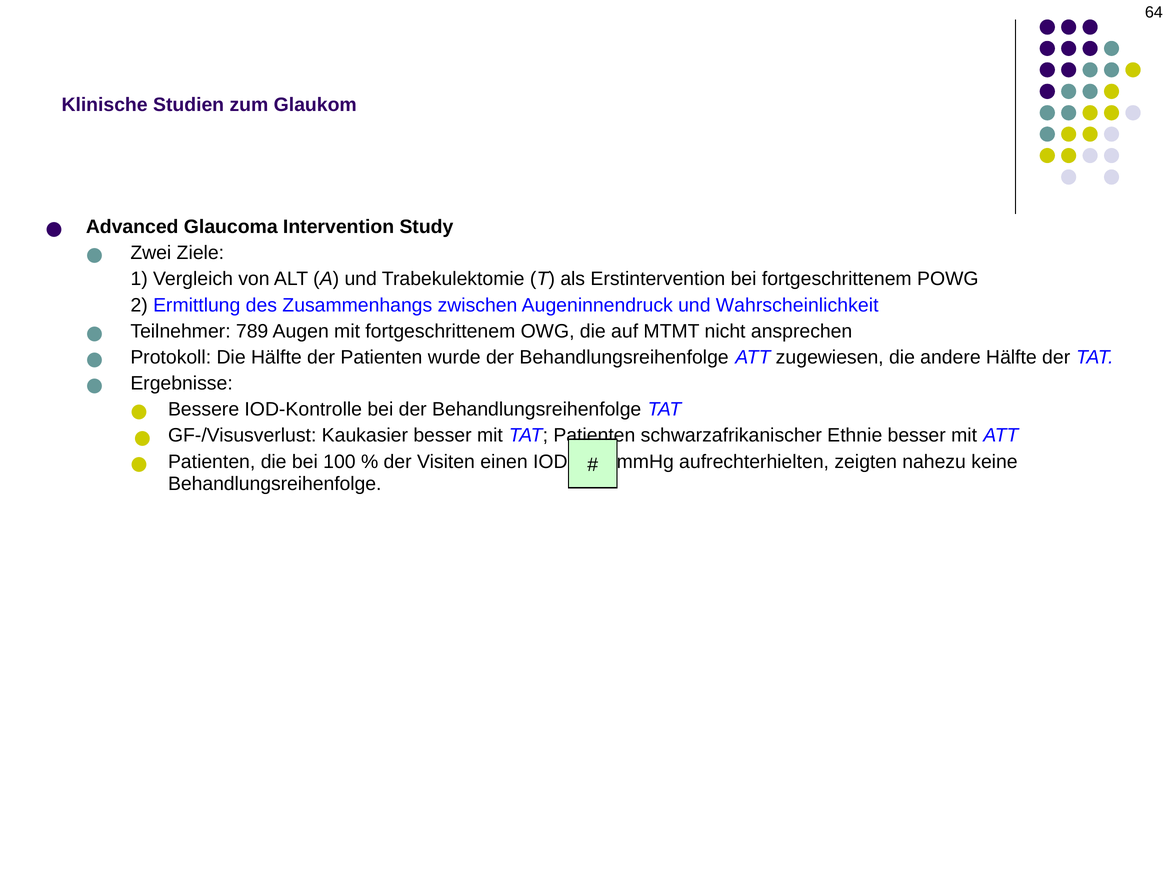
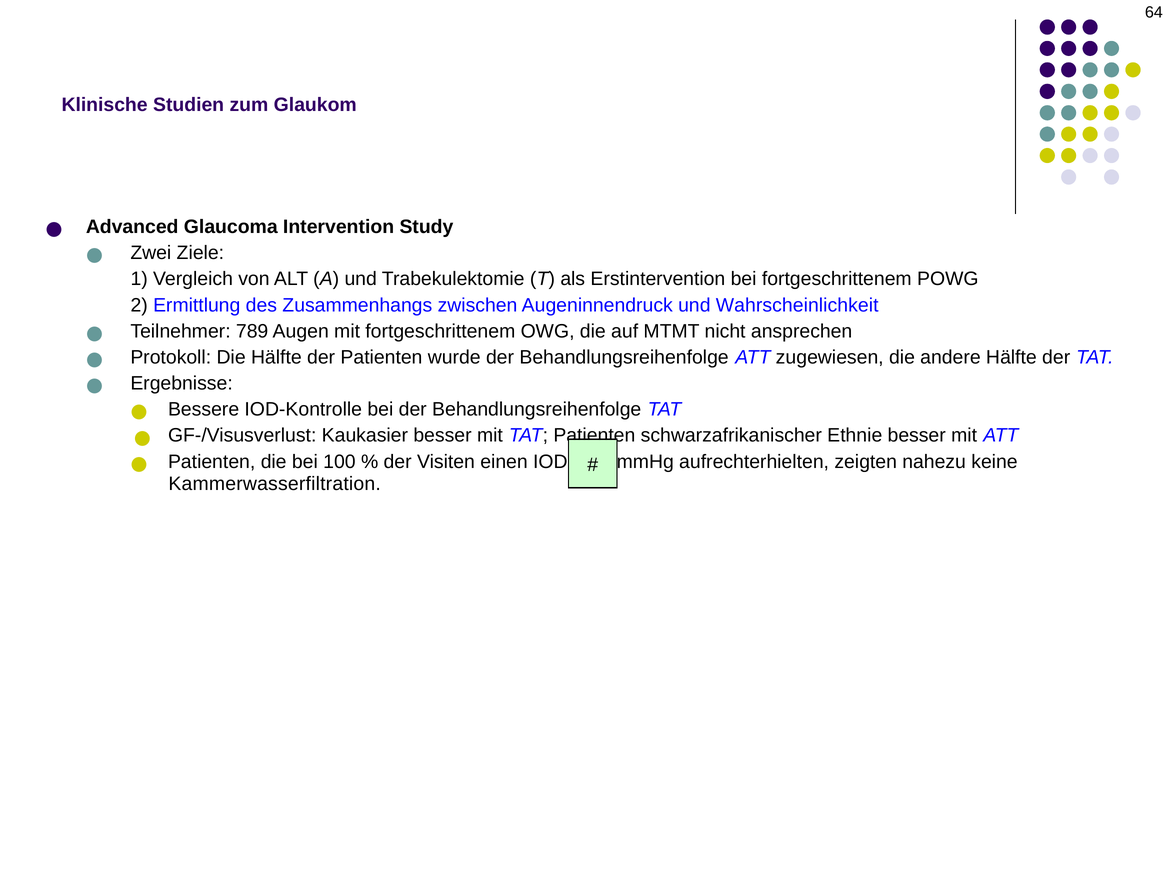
Behandlungsreihenfolge at (275, 484): Behandlungsreihenfolge -> Kammerwasserfiltration
